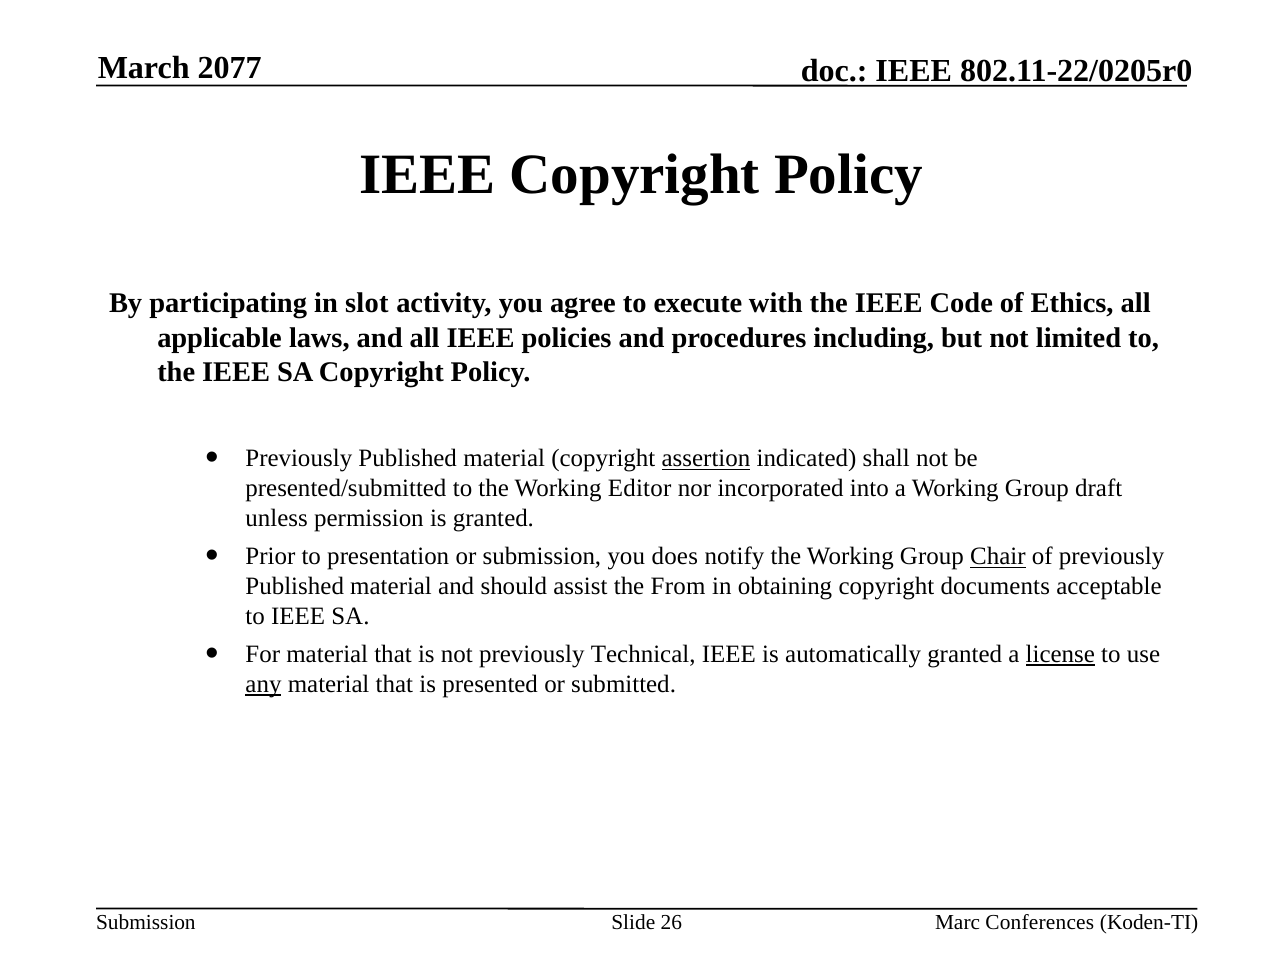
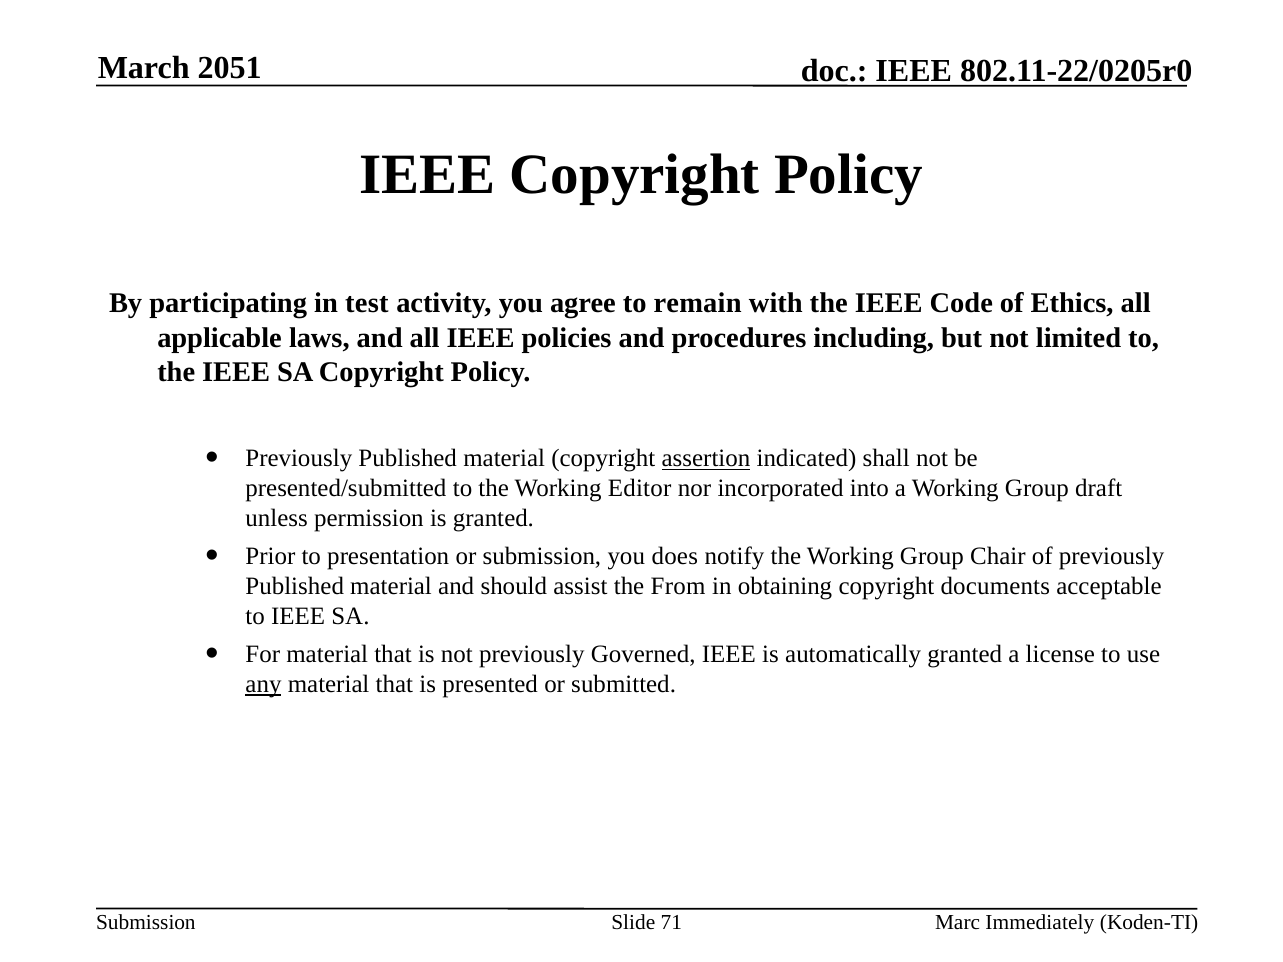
2077: 2077 -> 2051
slot: slot -> test
execute: execute -> remain
Chair underline: present -> none
Technical: Technical -> Governed
license underline: present -> none
26: 26 -> 71
Conferences: Conferences -> Immediately
